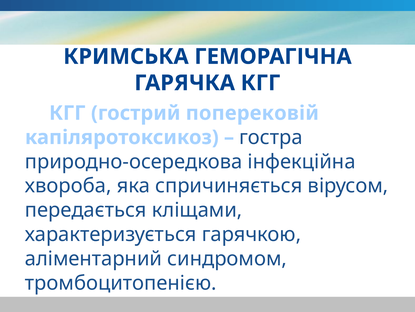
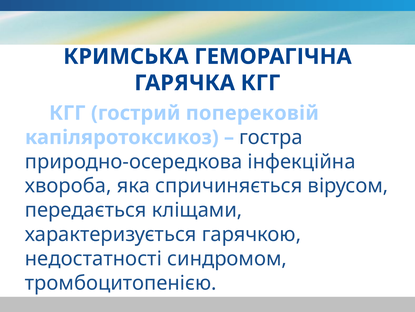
аліментарний: аліментарний -> недостатності
